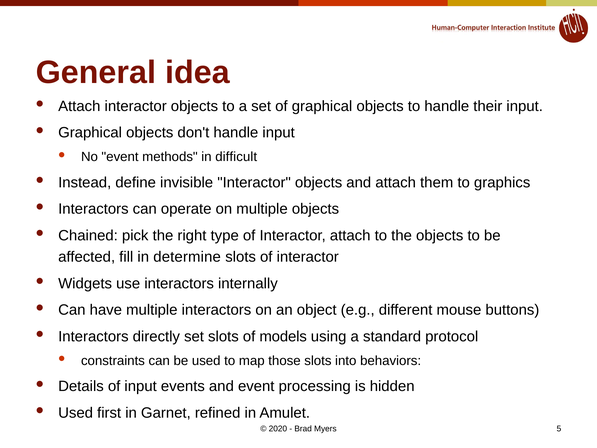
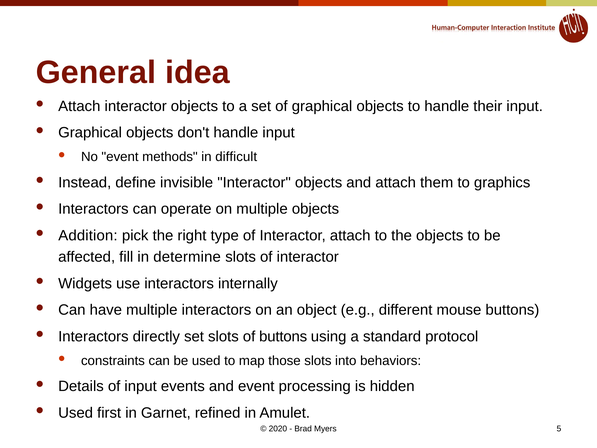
Chained: Chained -> Addition
of models: models -> buttons
